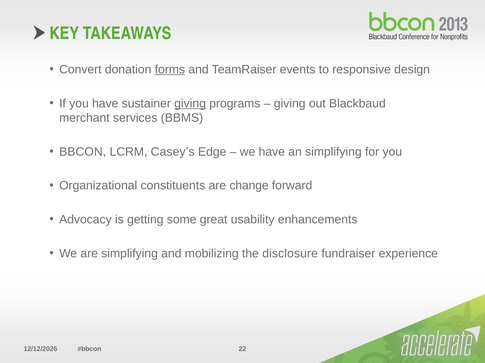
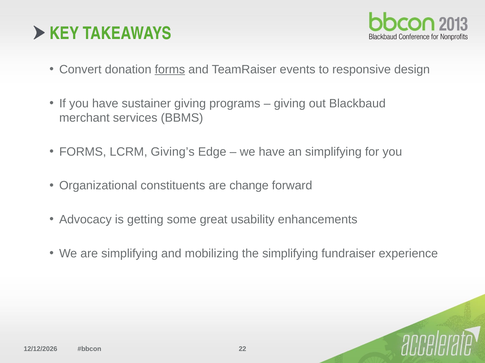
giving at (190, 104) underline: present -> none
BBCON at (83, 152): BBCON -> FORMS
Casey’s: Casey’s -> Giving’s
the disclosure: disclosure -> simplifying
